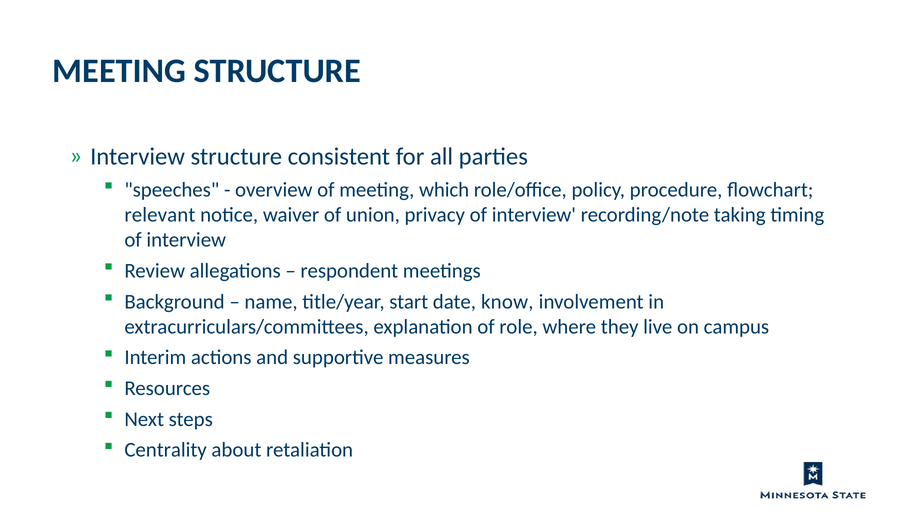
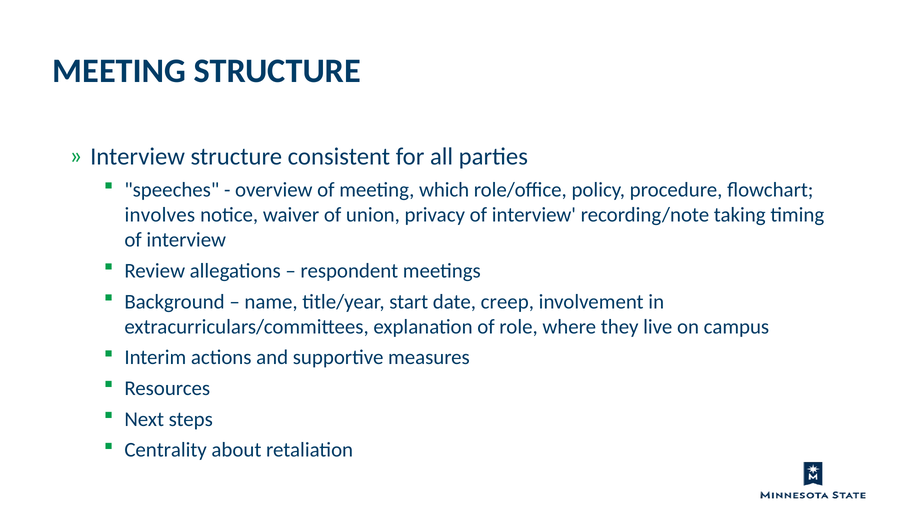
relevant: relevant -> involves
know: know -> creep
